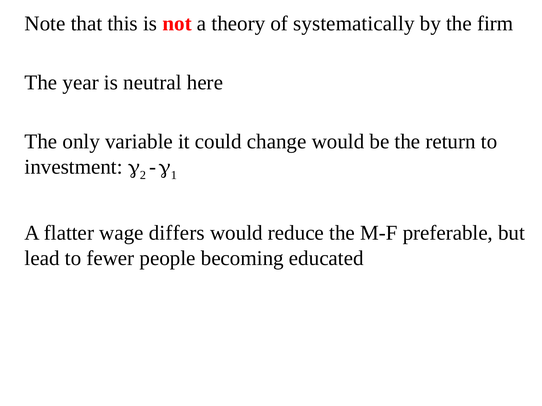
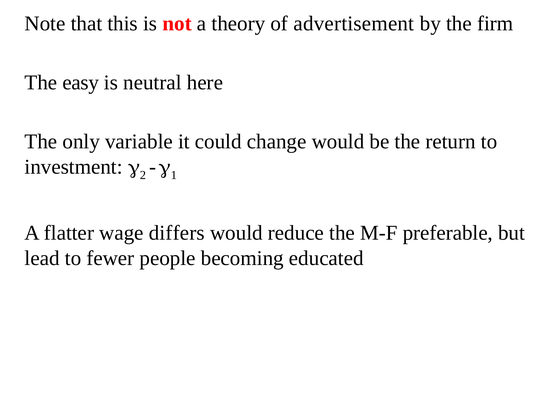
systematically: systematically -> advertisement
year: year -> easy
